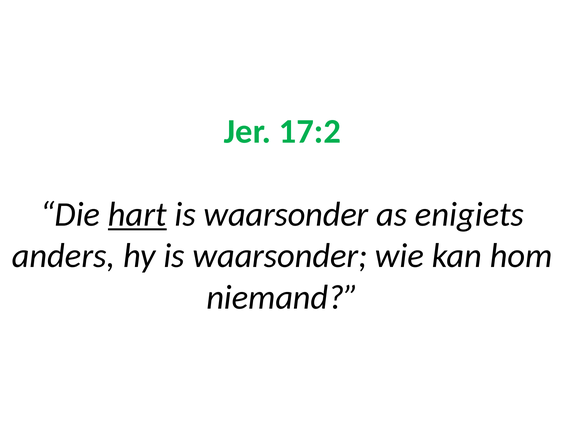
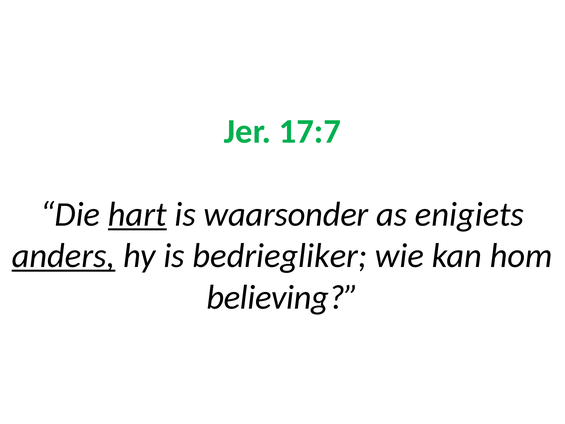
17:2: 17:2 -> 17:7
anders underline: none -> present
hy is waarsonder: waarsonder -> bedriegliker
niemand: niemand -> believing
